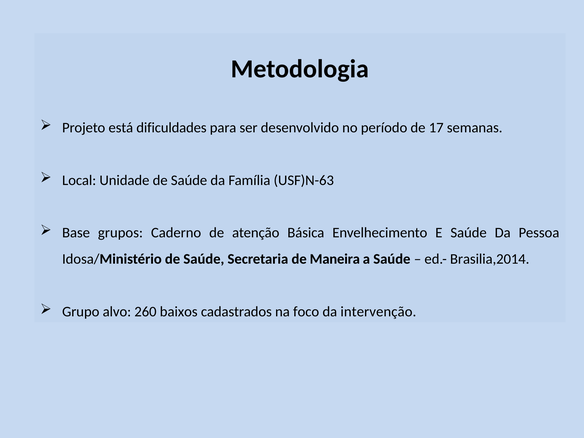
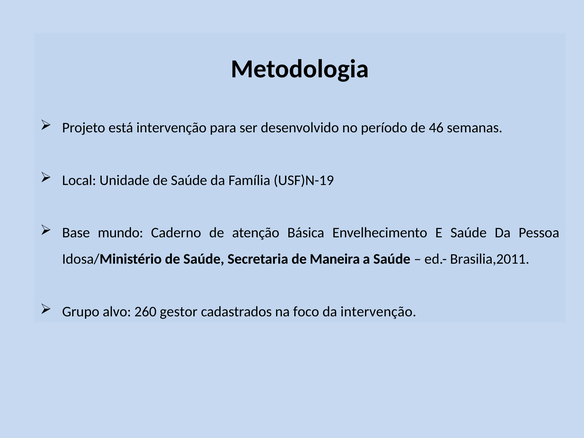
está dificuldades: dificuldades -> intervenção
17: 17 -> 46
USF)N-63: USF)N-63 -> USF)N-19
grupos: grupos -> mundo
Brasilia,2014: Brasilia,2014 -> Brasilia,2011
baixos: baixos -> gestor
